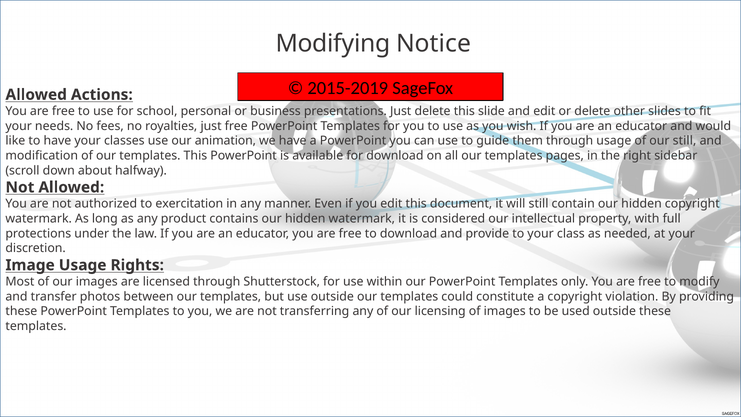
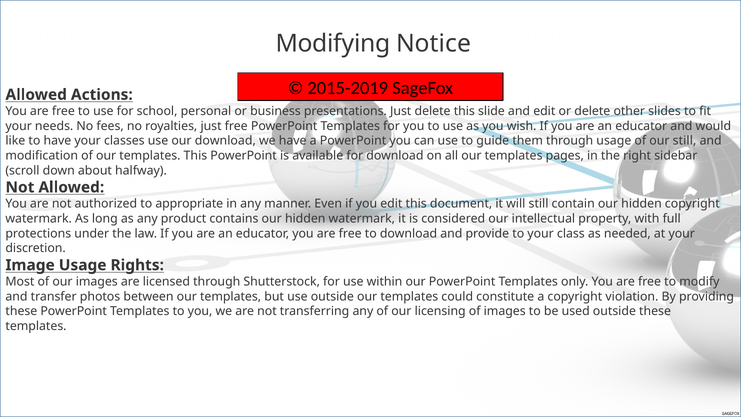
our animation: animation -> download
exercitation: exercitation -> appropriate
